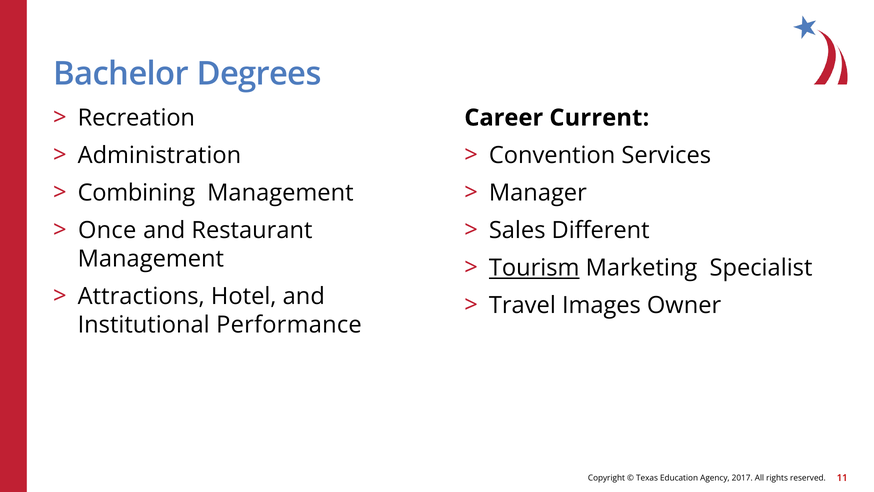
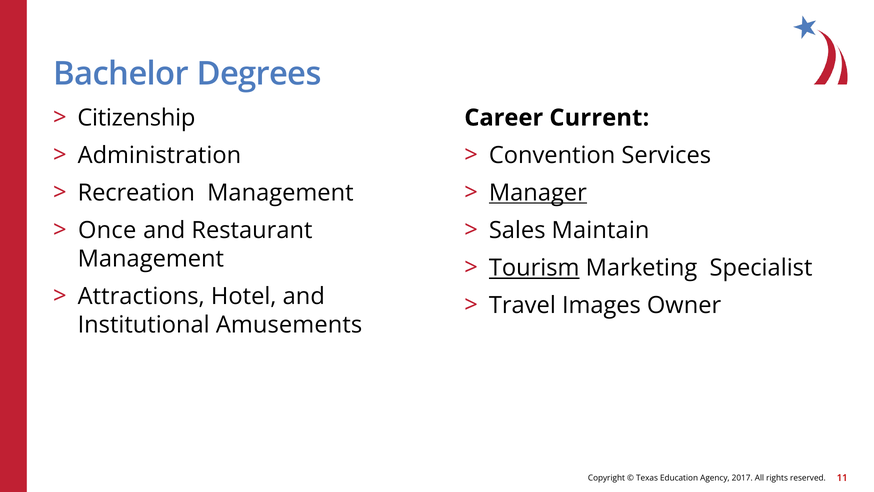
Recreation: Recreation -> Citizenship
Combining: Combining -> Recreation
Manager underline: none -> present
Different: Different -> Maintain
Performance: Performance -> Amusements
